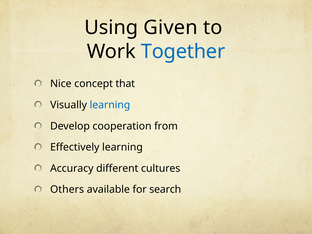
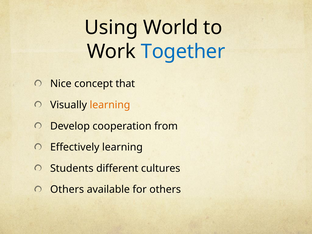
Given: Given -> World
learning at (110, 105) colour: blue -> orange
Accuracy: Accuracy -> Students
for search: search -> others
